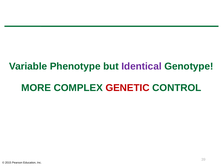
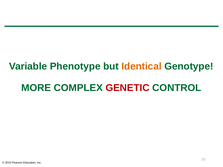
Identical colour: purple -> orange
